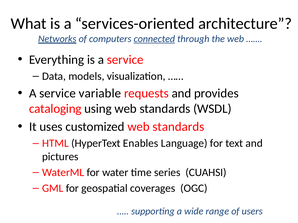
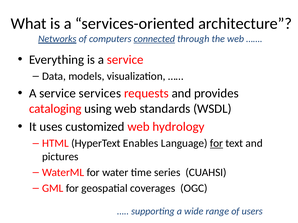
variable: variable -> services
customized web standards: standards -> hydrology
for at (217, 144) underline: none -> present
